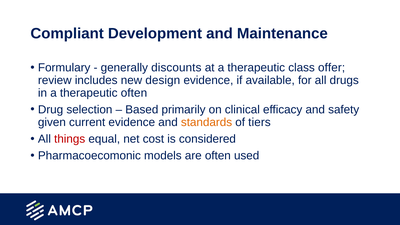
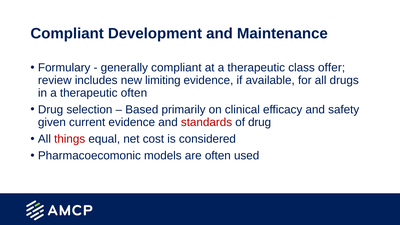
generally discounts: discounts -> compliant
design: design -> limiting
standards colour: orange -> red
of tiers: tiers -> drug
